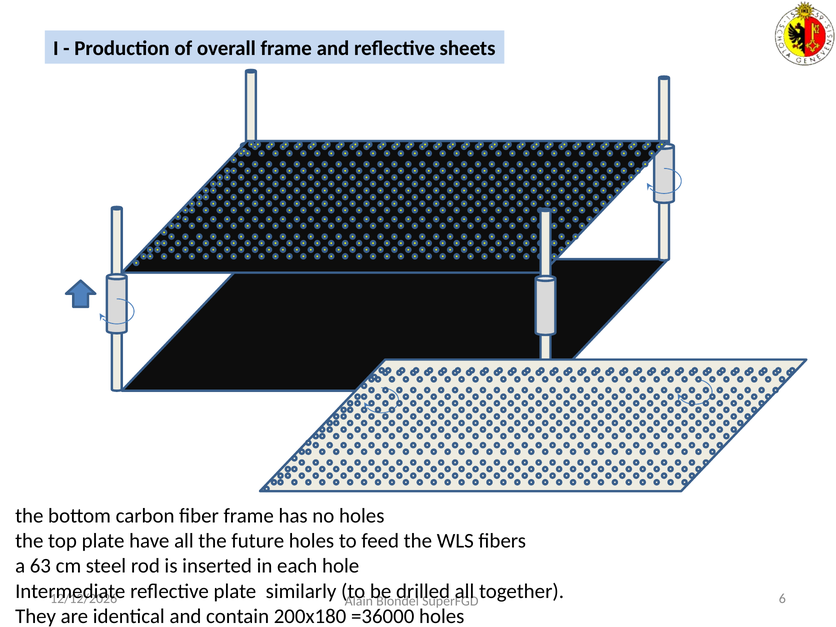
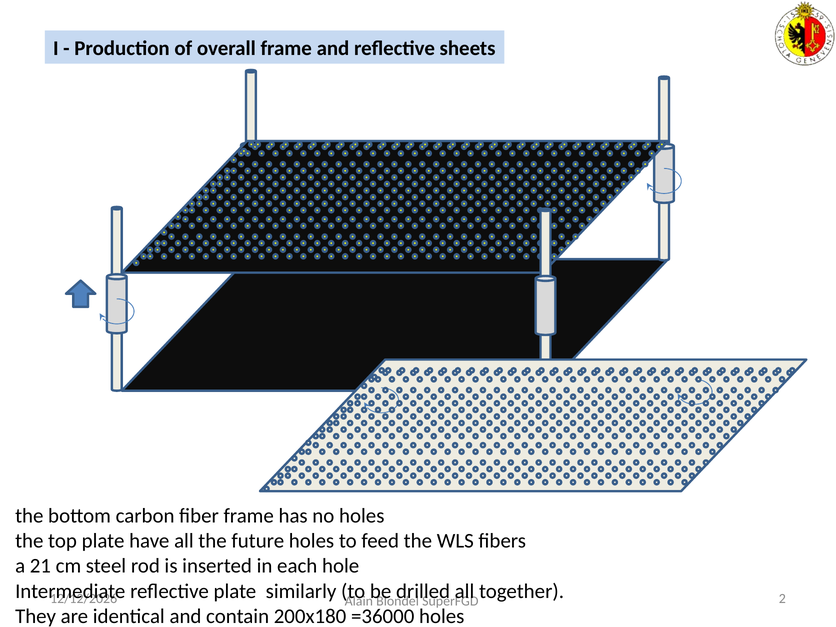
63: 63 -> 21
6: 6 -> 2
